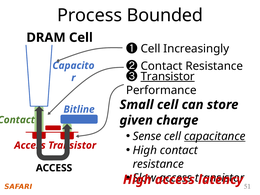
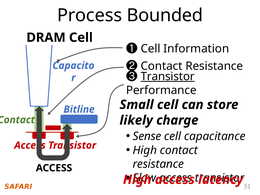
Increasingly: Increasingly -> Information
given: given -> likely
capacitance underline: present -> none
